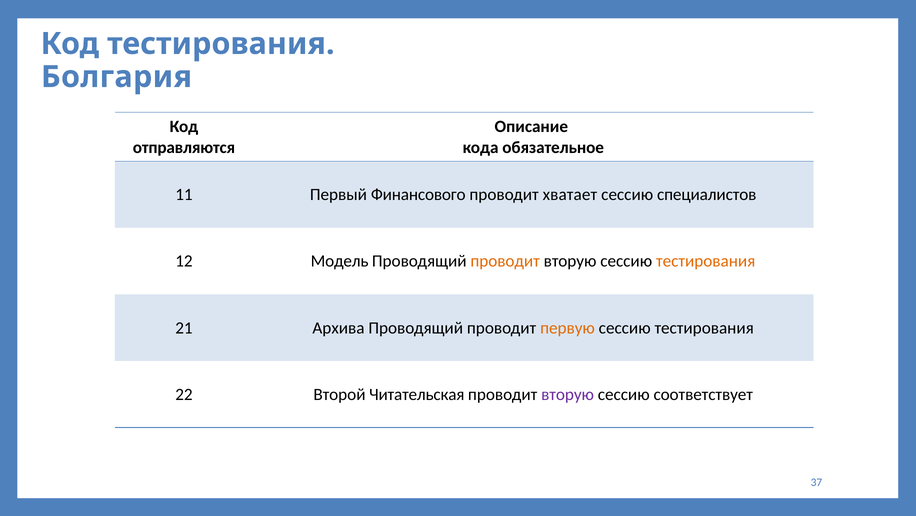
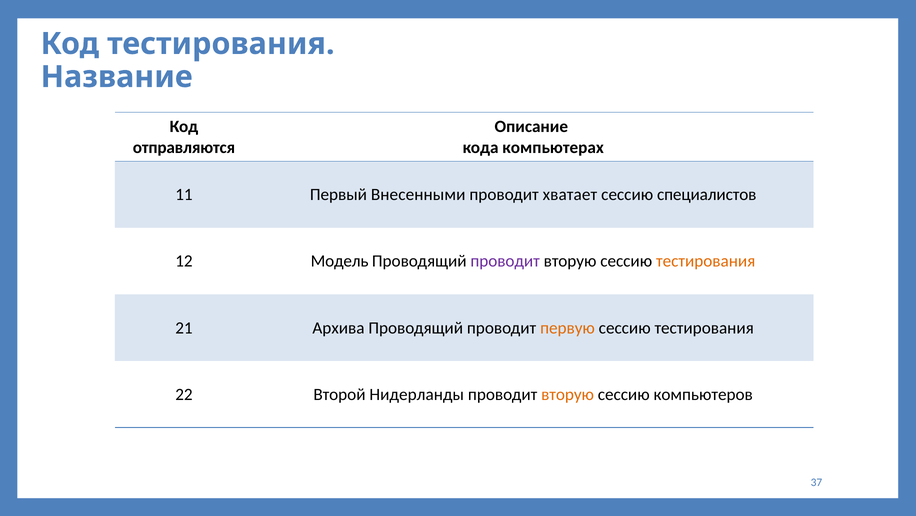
Болгария: Болгария -> Название
обязательное: обязательное -> компьютерах
Финансового: Финансового -> Внесенными
проводит at (505, 261) colour: orange -> purple
Читательская: Читательская -> Нидерланды
вторую at (568, 394) colour: purple -> orange
соответствует: соответствует -> компьютеров
